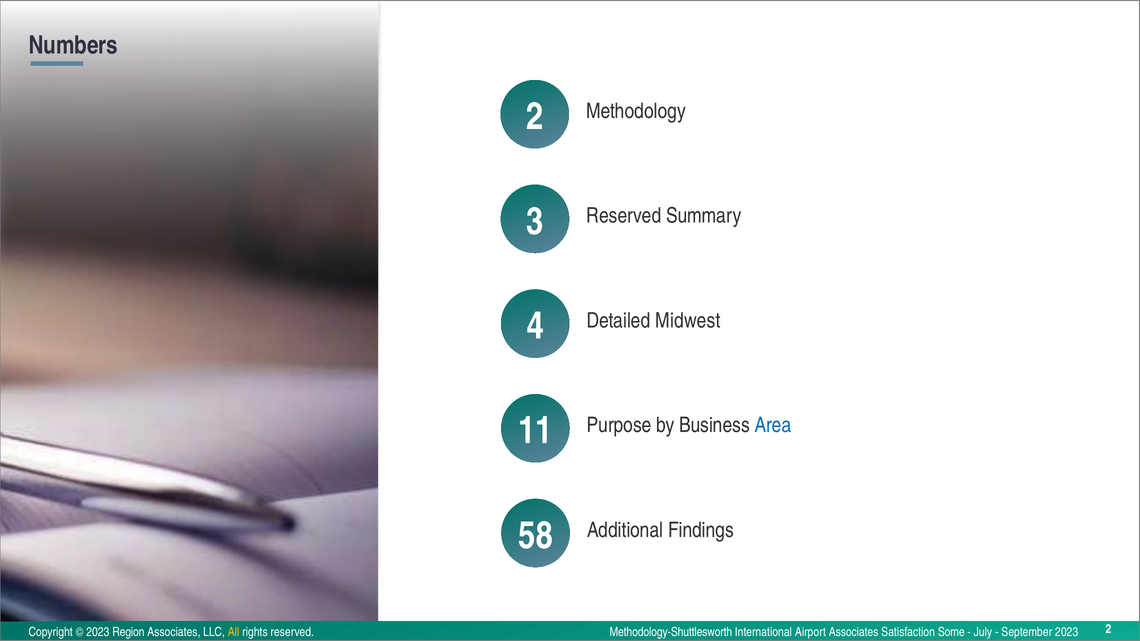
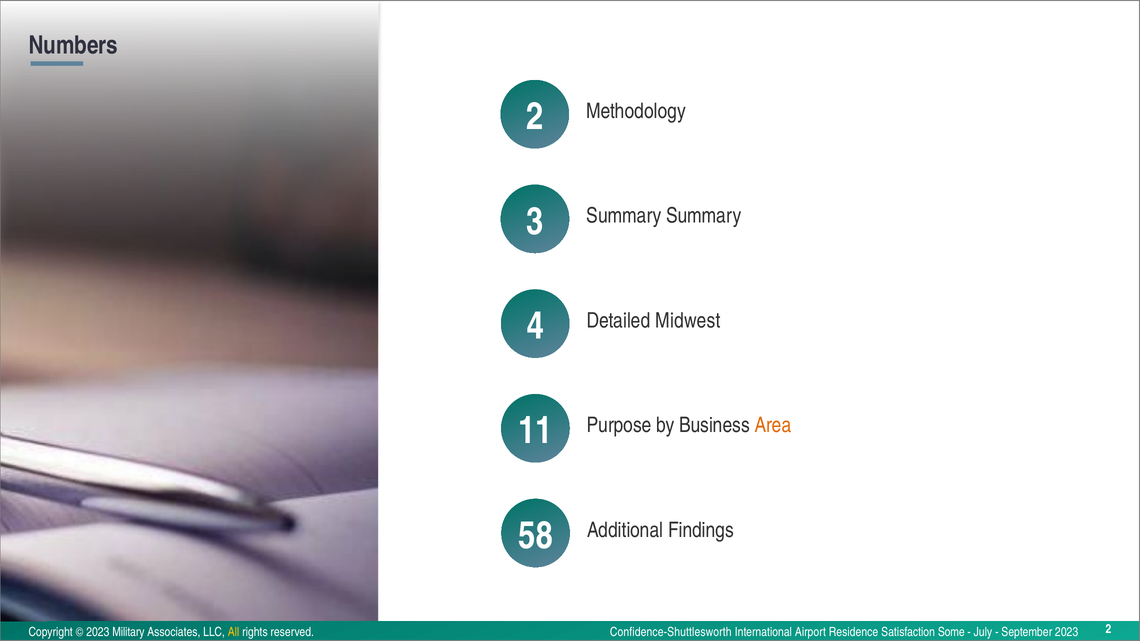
3 Reserved: Reserved -> Summary
Area colour: blue -> orange
Region: Region -> Military
Methodology-Shuttlesworth: Methodology-Shuttlesworth -> Confidence-Shuttlesworth
Airport Associates: Associates -> Residence
